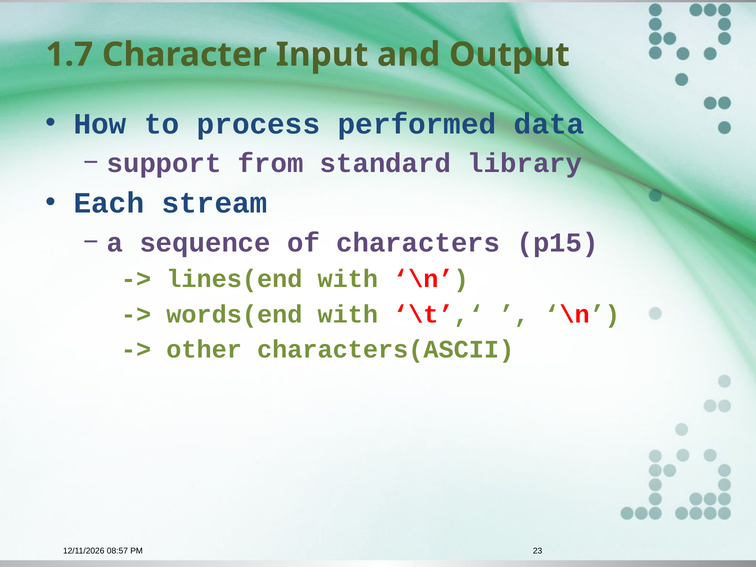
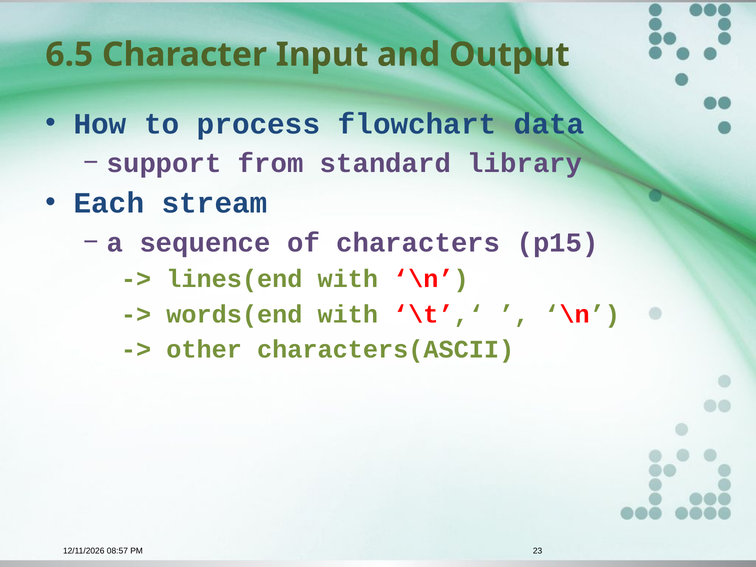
1.7: 1.7 -> 6.5
performed: performed -> flowchart
